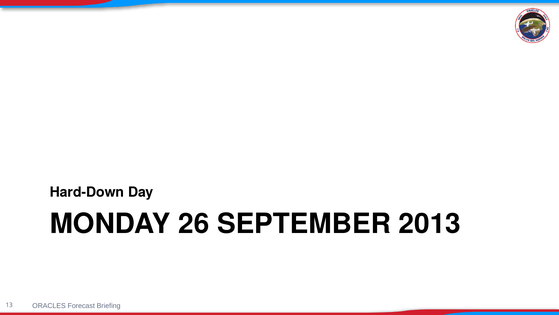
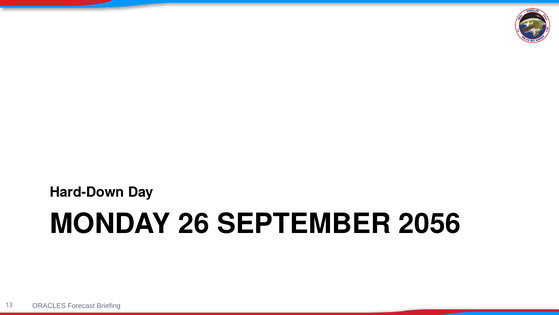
2013: 2013 -> 2056
